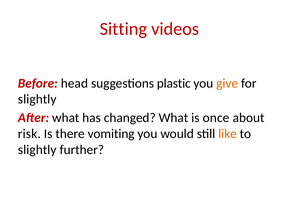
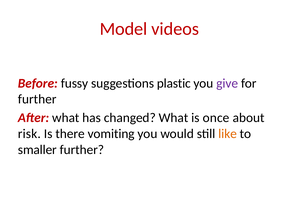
Sitting: Sitting -> Model
head: head -> fussy
give colour: orange -> purple
slightly at (37, 99): slightly -> further
slightly at (37, 150): slightly -> smaller
